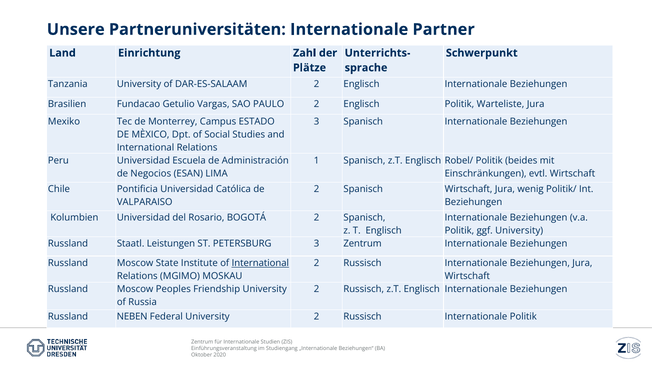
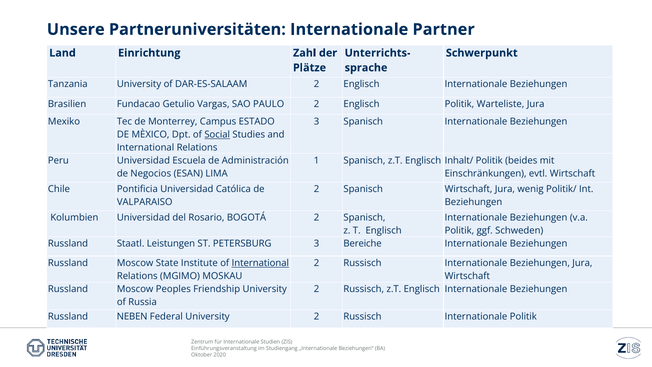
Social underline: none -> present
Robel/: Robel/ -> Inhalt/
ggf University: University -> Schweden
3 Zentrum: Zentrum -> Bereiche
